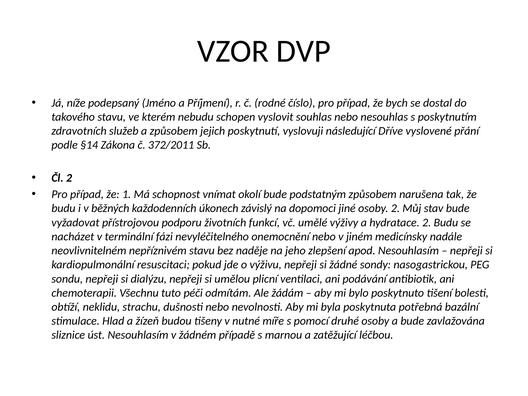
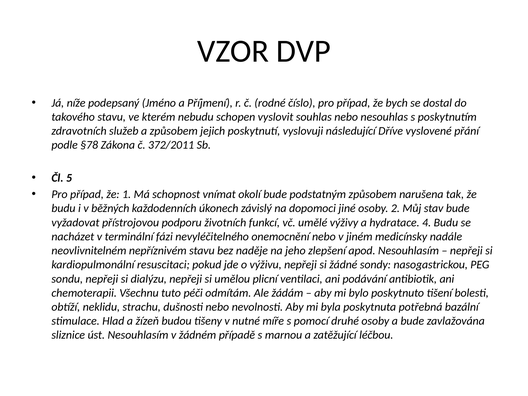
§14: §14 -> §78
Čl 2: 2 -> 5
hydratace 2: 2 -> 4
